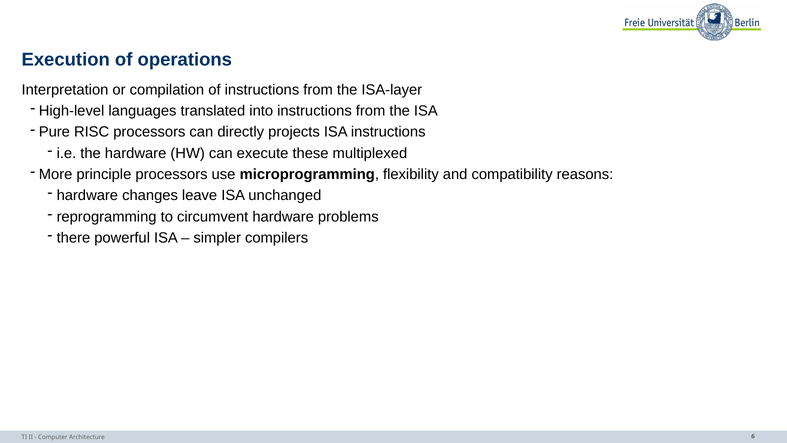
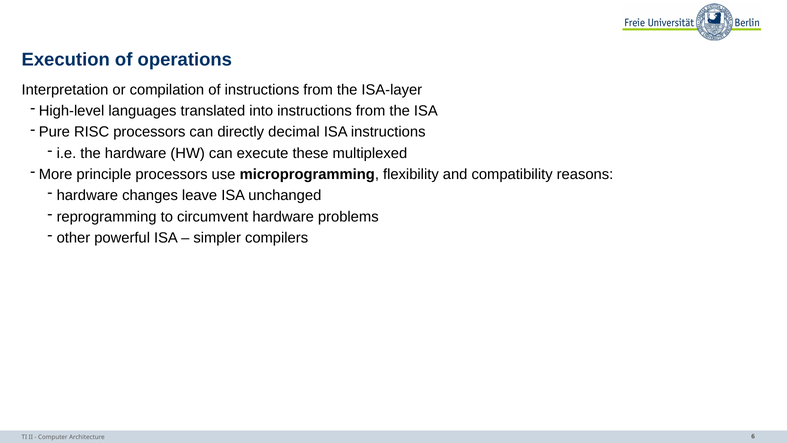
projects: projects -> decimal
there: there -> other
